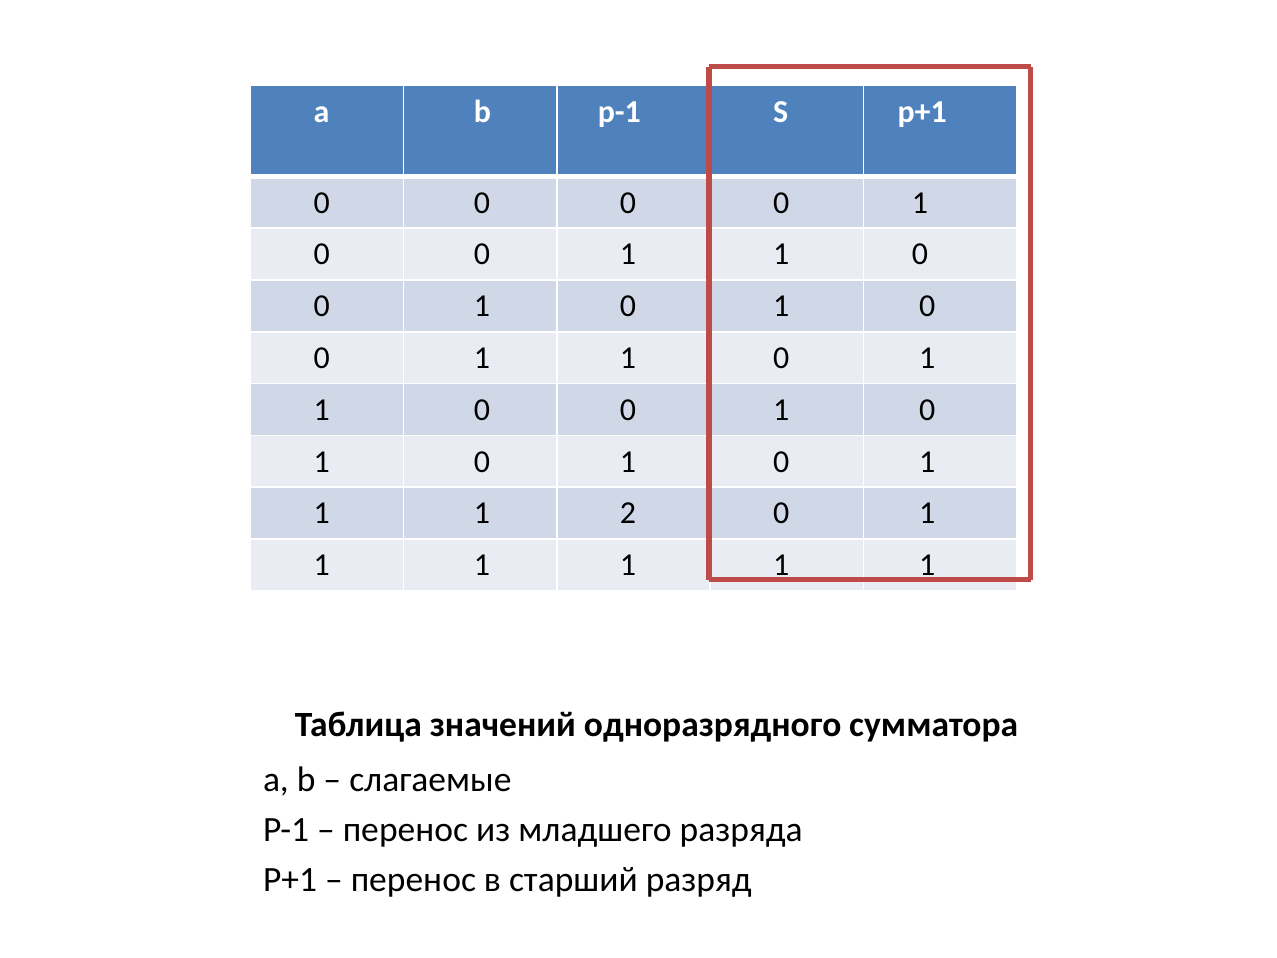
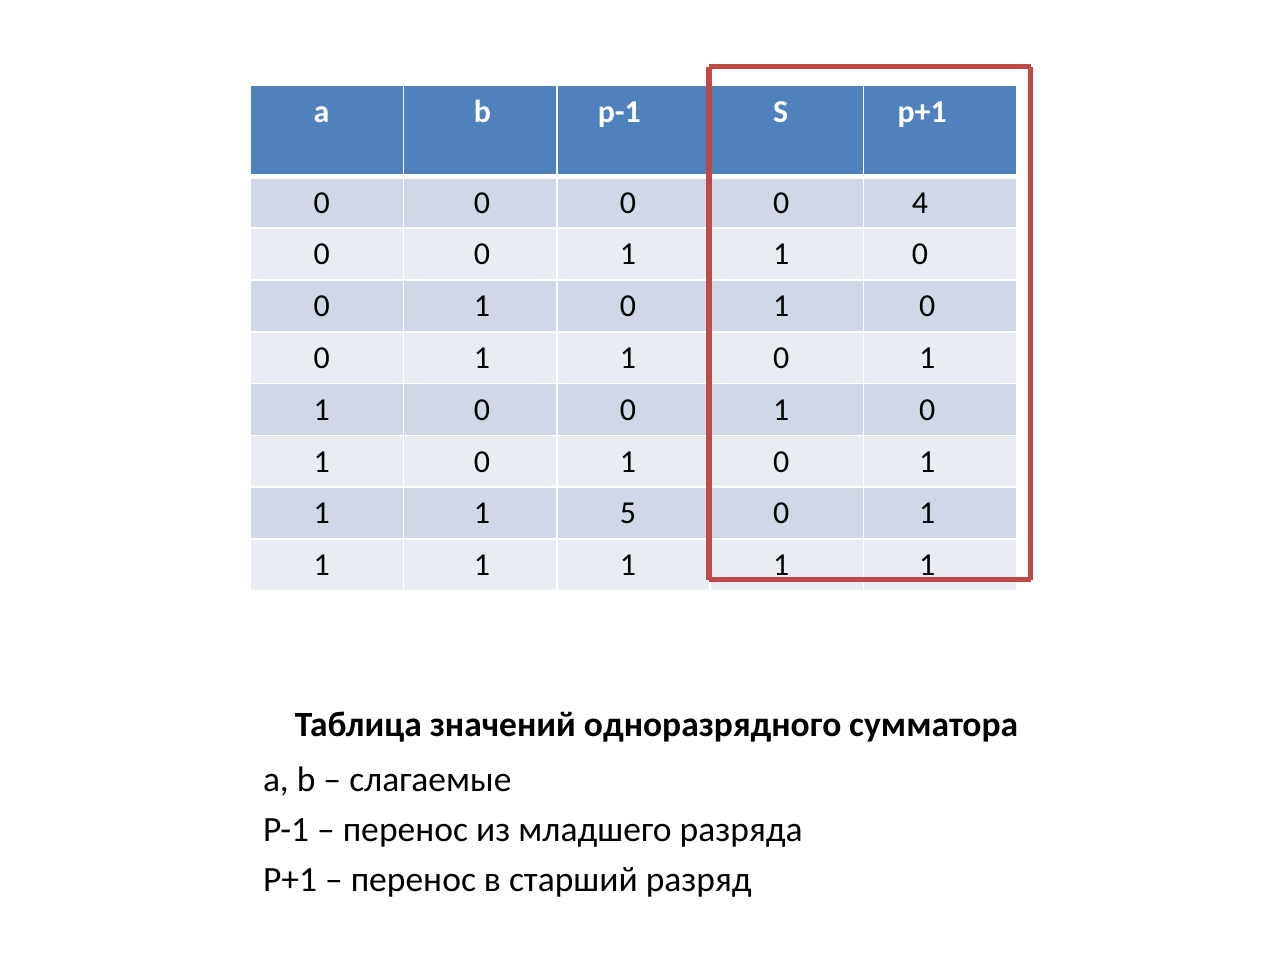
0 0 0 1: 1 -> 4
2: 2 -> 5
